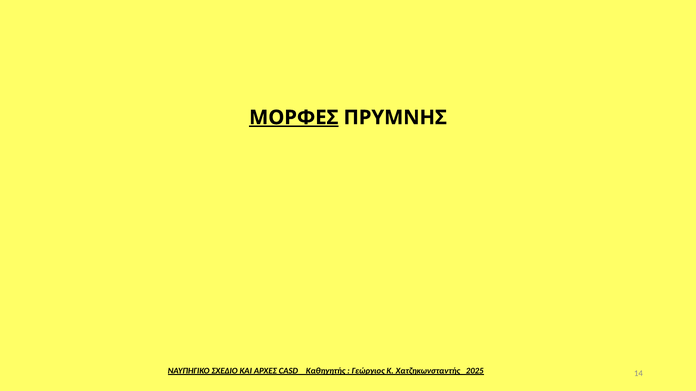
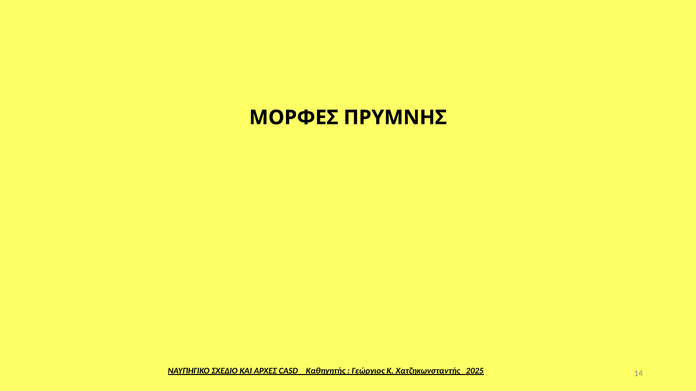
ΜΟΡΦΕΣ underline: present -> none
